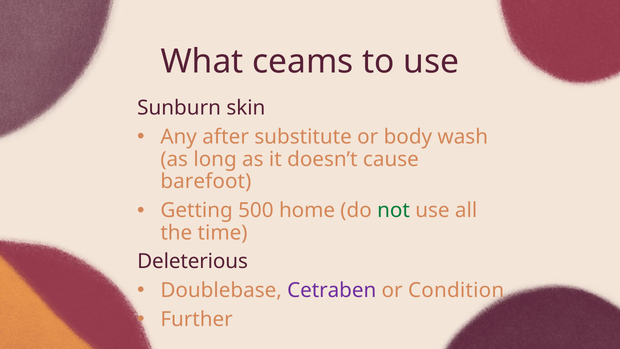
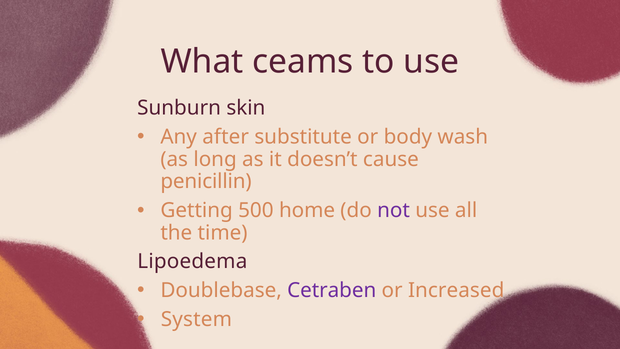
barefoot: barefoot -> penicillin
not colour: green -> purple
Deleterious: Deleterious -> Lipoedema
Condition: Condition -> Increased
Further: Further -> System
